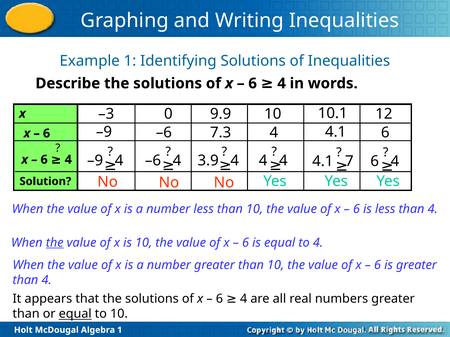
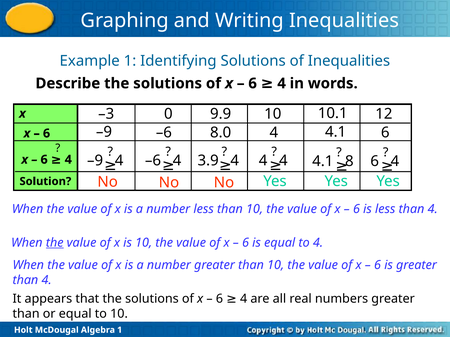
7.3: 7.3 -> 8.0
7: 7 -> 8
equal at (75, 314) underline: present -> none
